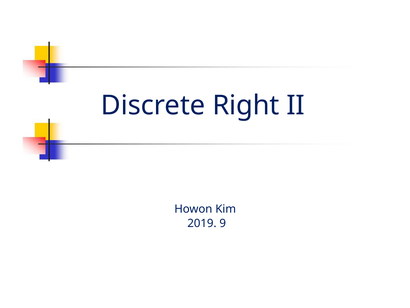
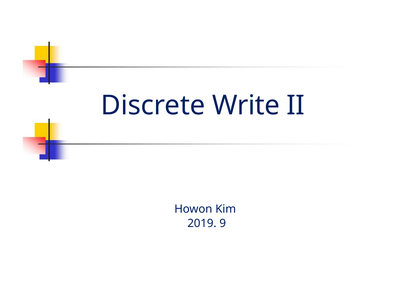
Right: Right -> Write
